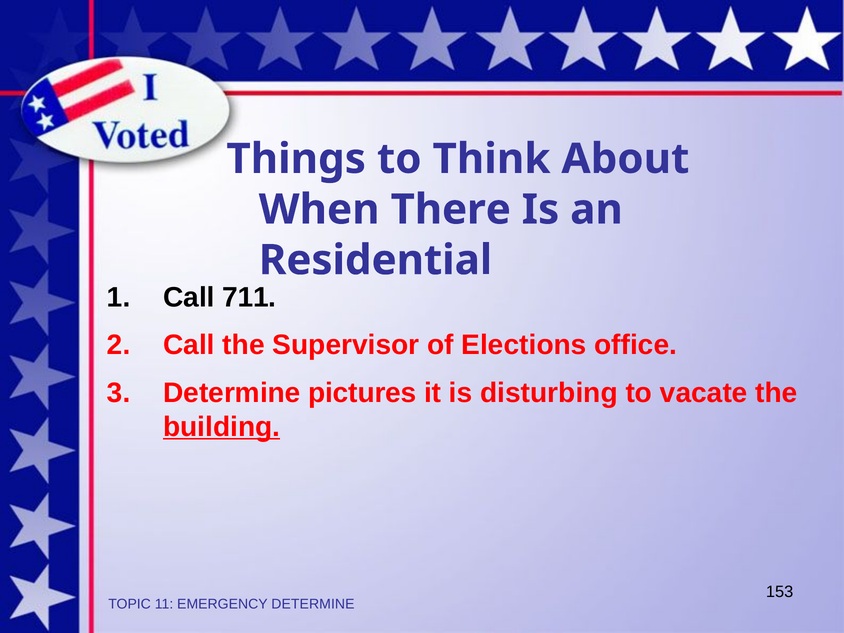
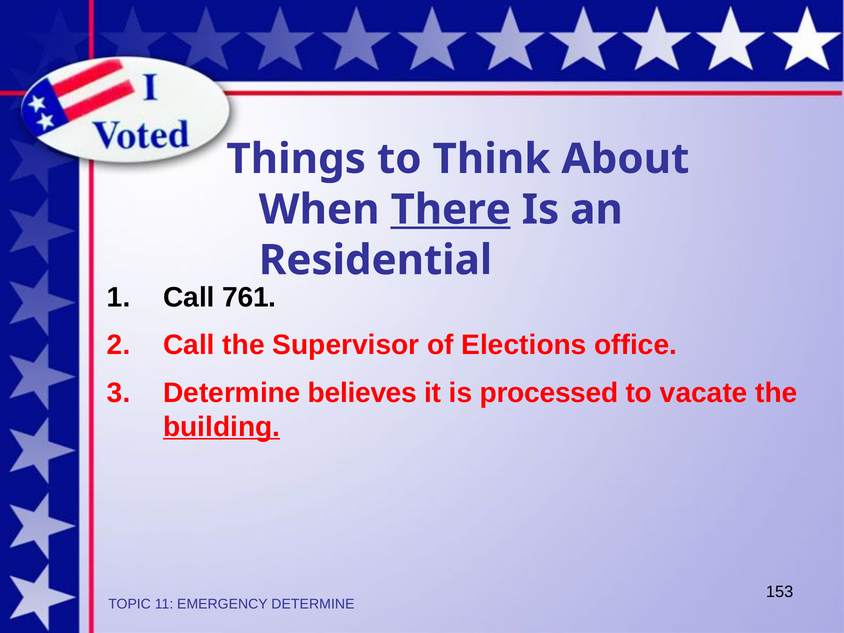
There underline: none -> present
711: 711 -> 761
pictures: pictures -> believes
disturbing: disturbing -> processed
